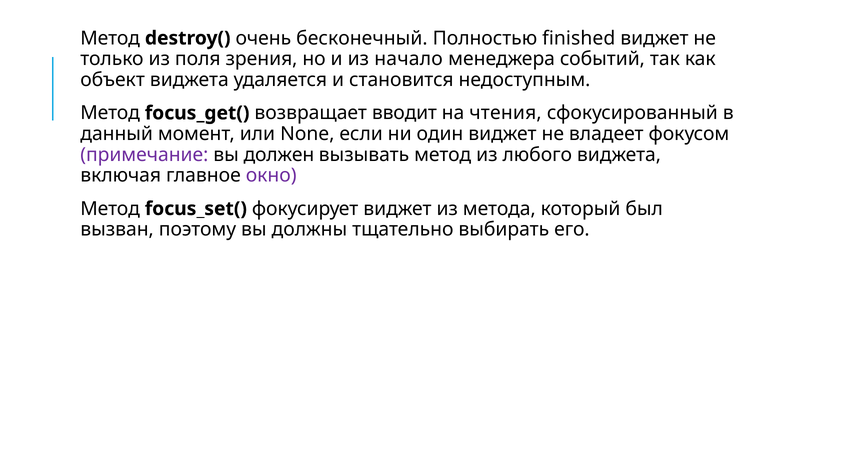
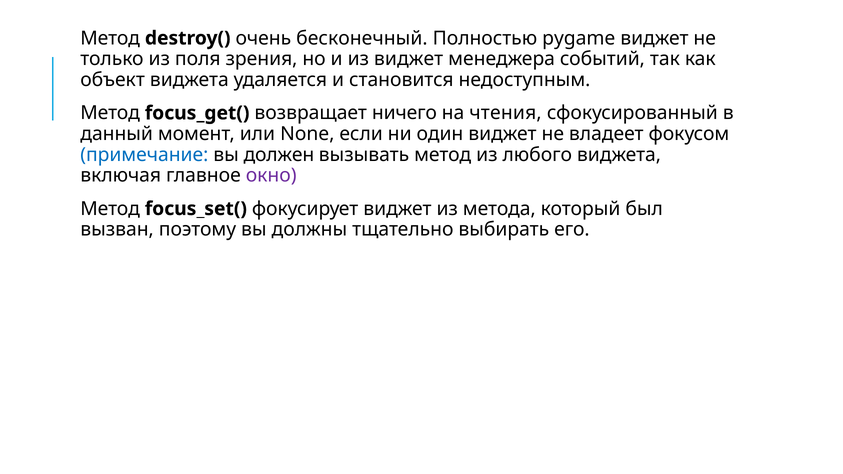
finished: finished -> pygame
из начало: начало -> виджет
вводит: вводит -> ничего
примечание colour: purple -> blue
